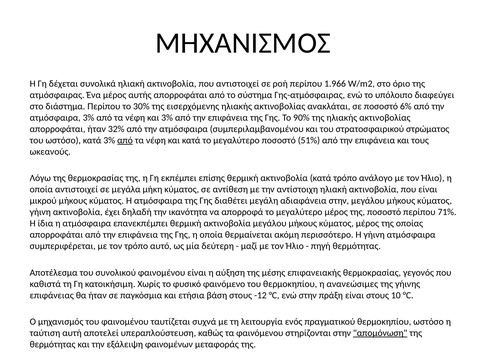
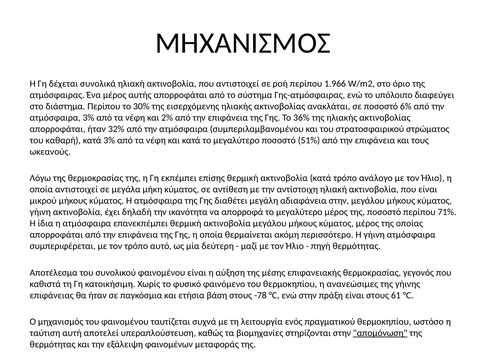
και 3%: 3% -> 2%
90%: 90% -> 36%
του ωστόσο: ωστόσο -> καθαρή
από at (125, 141) underline: present -> none
-12: -12 -> -78
10: 10 -> 61
φαινόµενου: φαινόµενου -> βιομηχανίες
